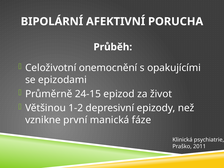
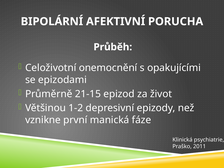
24-15: 24-15 -> 21-15
